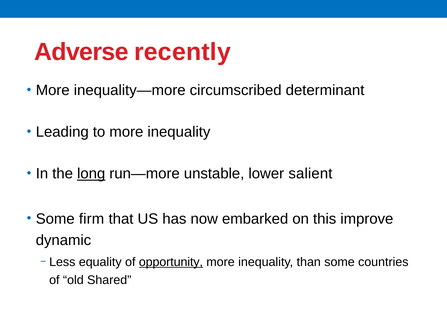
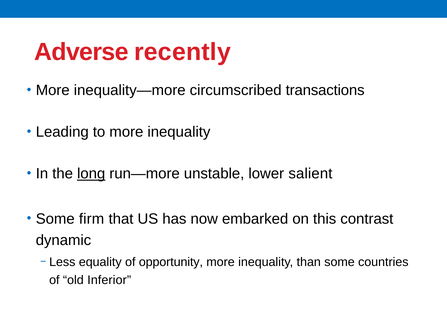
determinant: determinant -> transactions
improve: improve -> contrast
opportunity underline: present -> none
Shared: Shared -> Inferior
